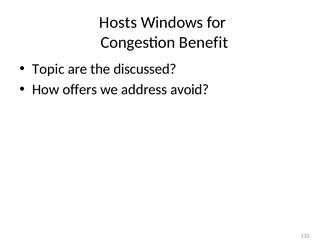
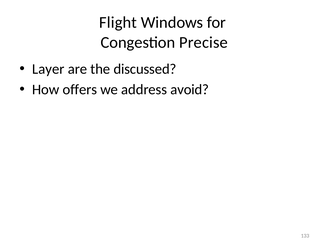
Hosts: Hosts -> Flight
Benefit: Benefit -> Precise
Topic: Topic -> Layer
